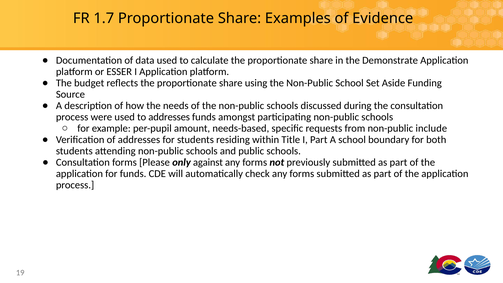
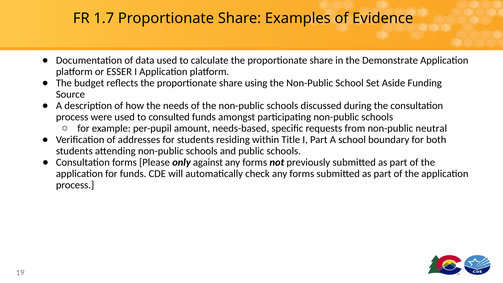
to addresses: addresses -> consulted
include: include -> neutral
